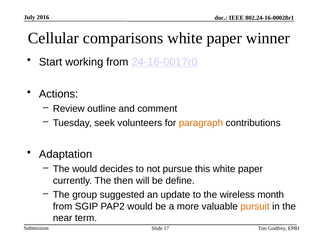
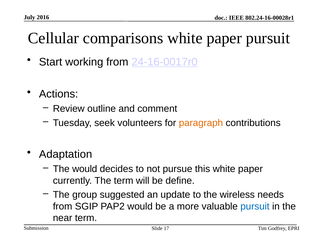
paper winner: winner -> pursuit
The then: then -> term
month: month -> needs
pursuit at (255, 207) colour: orange -> blue
